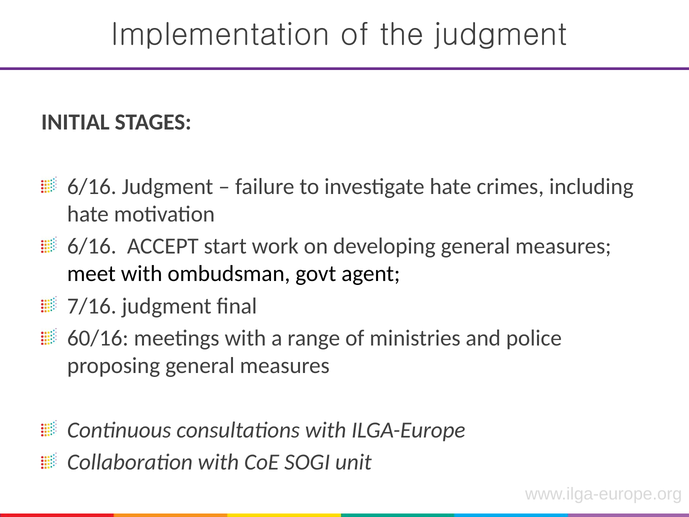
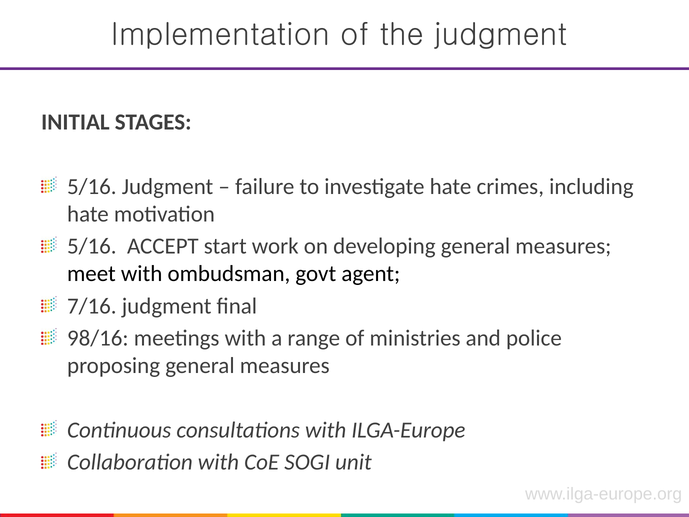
6/16 at (92, 186): 6/16 -> 5/16
6/16 at (92, 246): 6/16 -> 5/16
60/16: 60/16 -> 98/16
